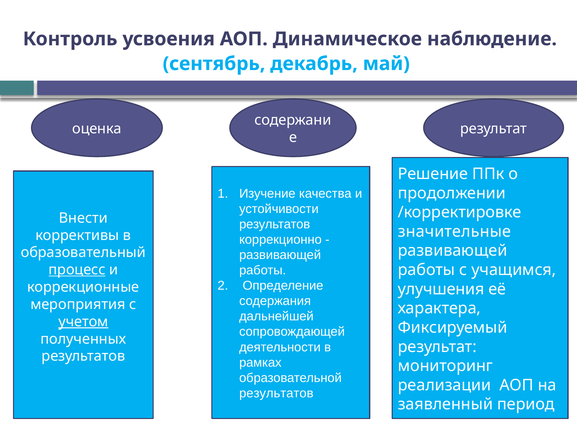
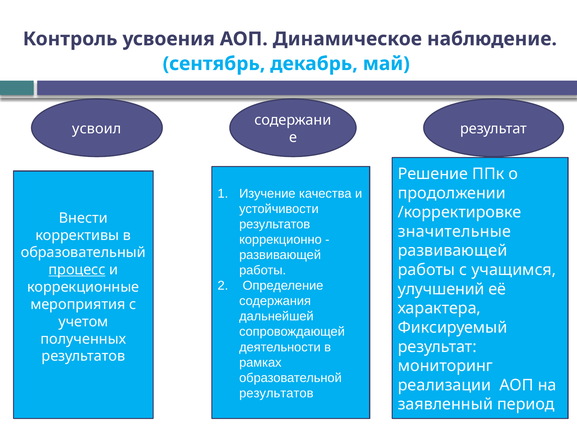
оценка: оценка -> усвоил
улучшения: улучшения -> улучшений
учетом underline: present -> none
